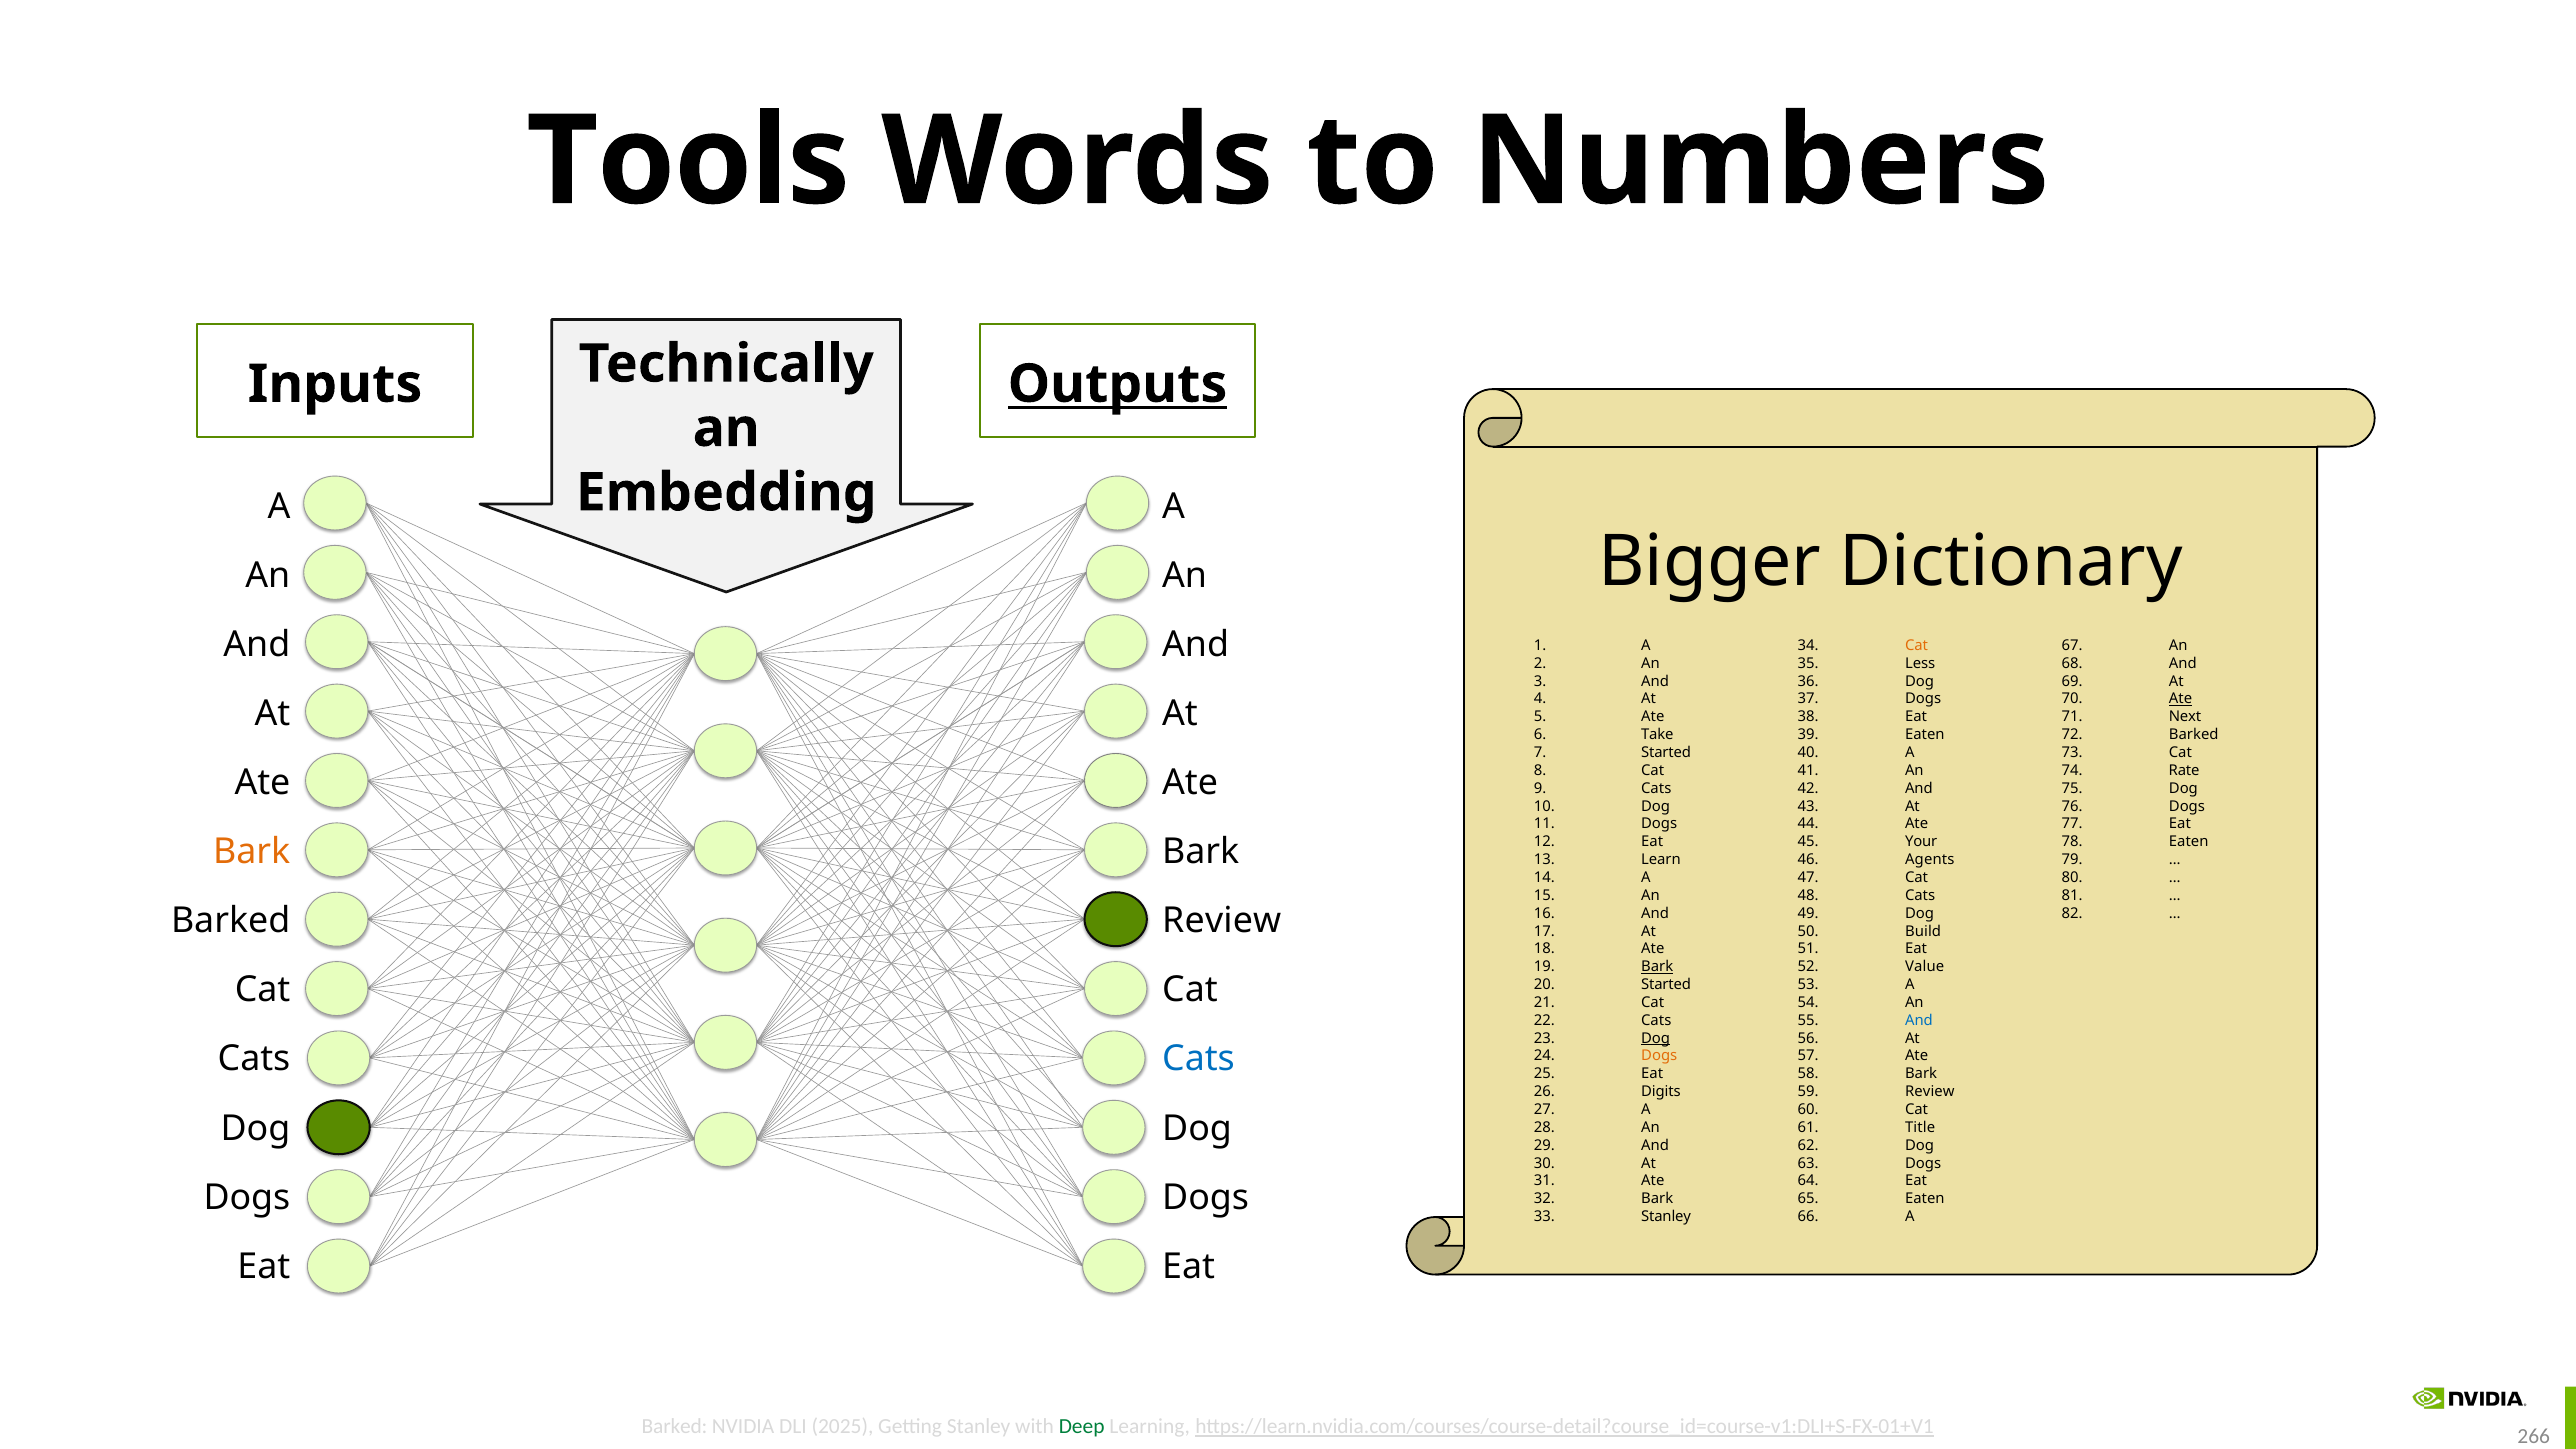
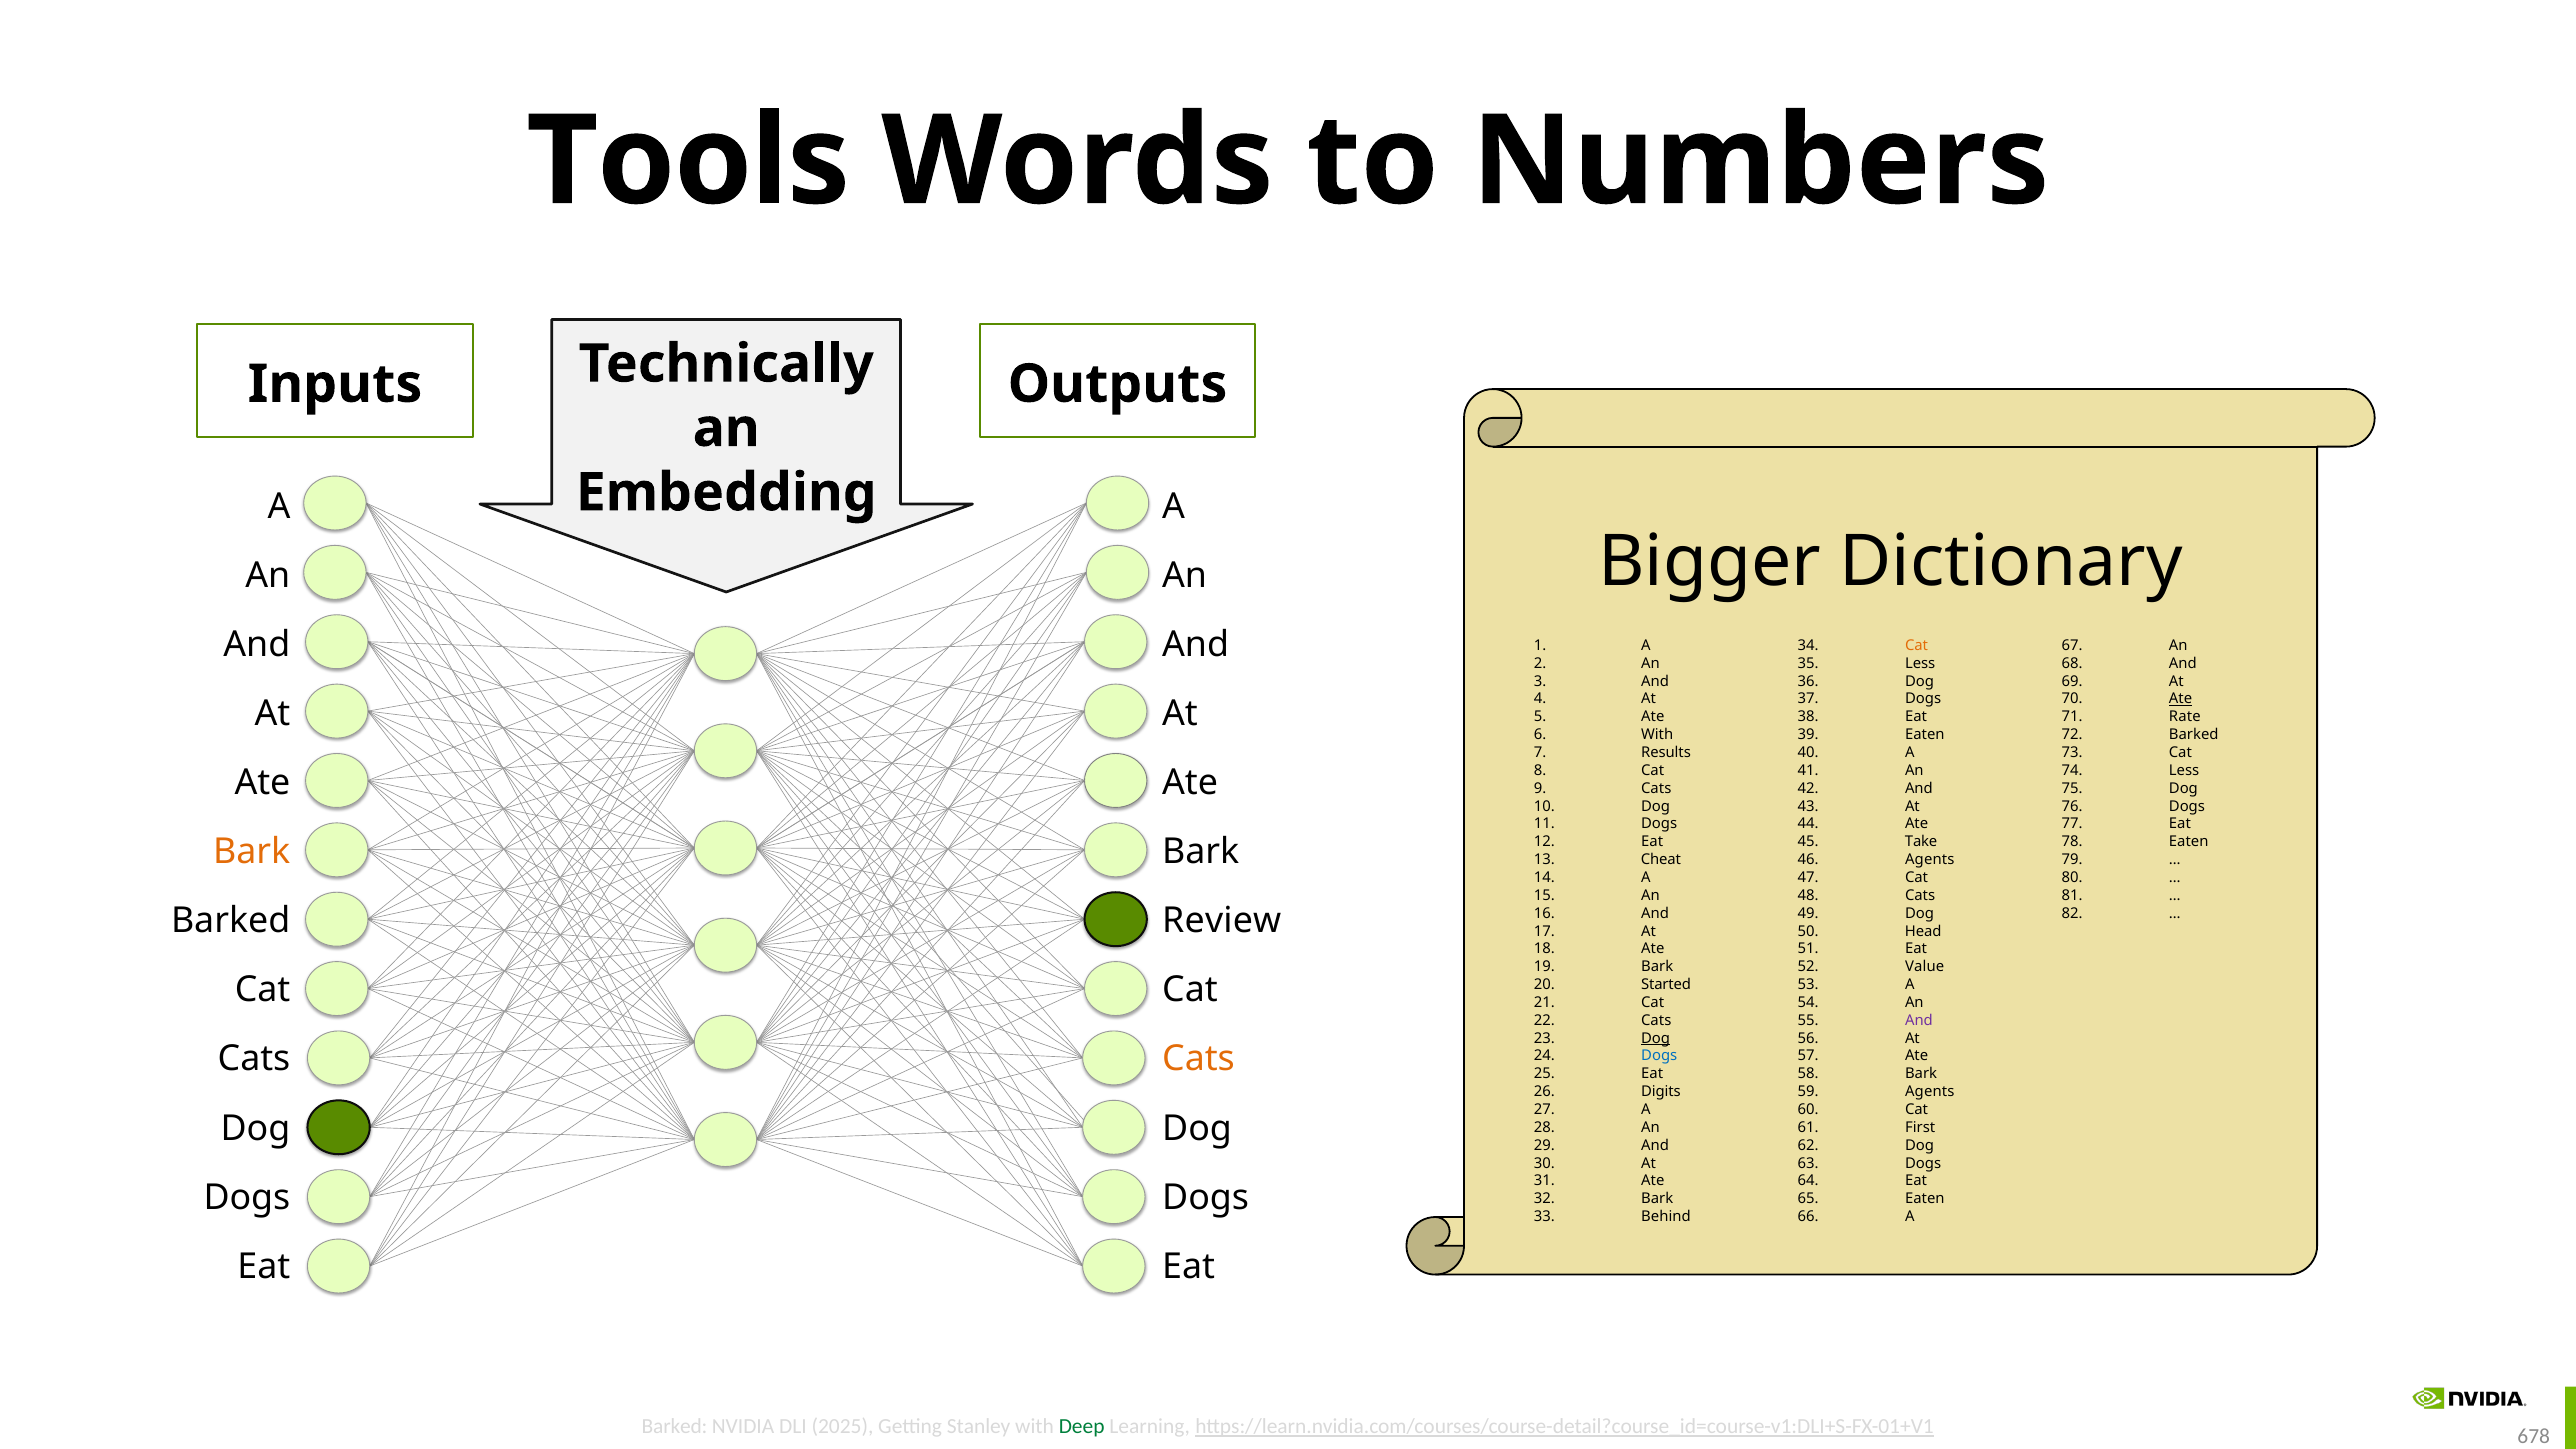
Outputs underline: present -> none
Next: Next -> Rate
Take at (1657, 735): Take -> With
Started at (1666, 753): Started -> Results
Rate at (2184, 770): Rate -> Less
Your: Your -> Take
Learn: Learn -> Cheat
Build: Build -> Head
Bark at (1657, 967) underline: present -> none
And at (1919, 1020) colour: blue -> purple
Cats at (1199, 1059) colour: blue -> orange
Dogs at (1659, 1056) colour: orange -> blue
Review at (1930, 1092): Review -> Agents
Title: Title -> First
Stanley at (1666, 1217): Stanley -> Behind
266: 266 -> 678
